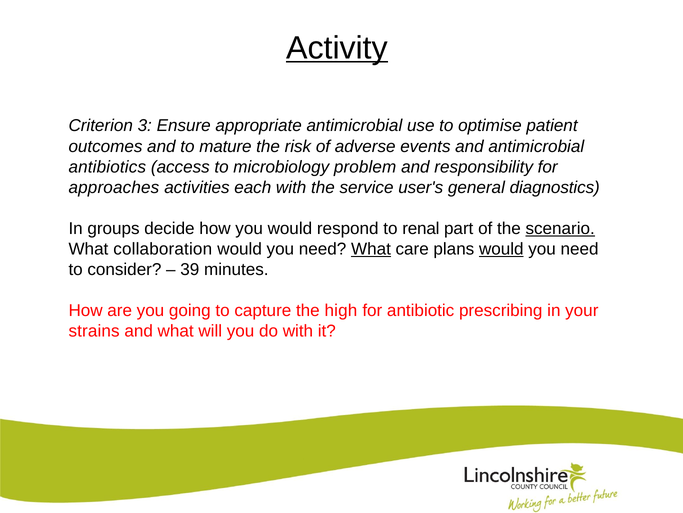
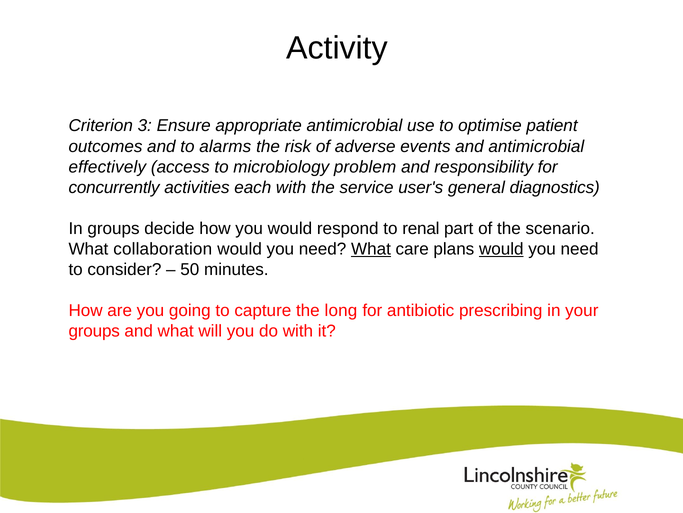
Activity underline: present -> none
mature: mature -> alarms
antibiotics: antibiotics -> effectively
approaches: approaches -> concurrently
scenario underline: present -> none
39: 39 -> 50
high: high -> long
strains at (94, 331): strains -> groups
